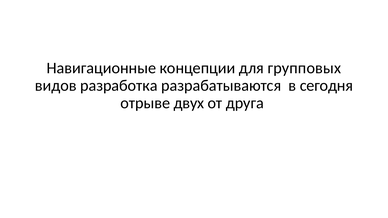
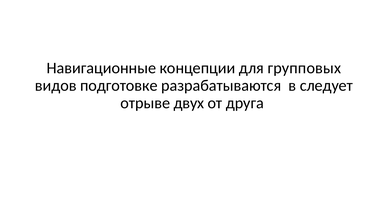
разработка: разработка -> подготовке
сегодня: сегодня -> следует
